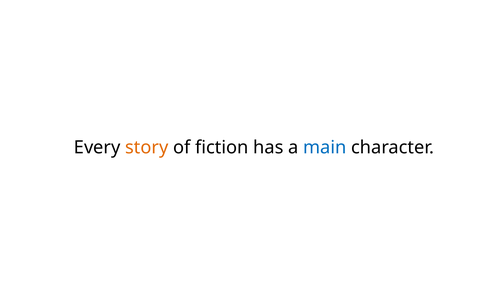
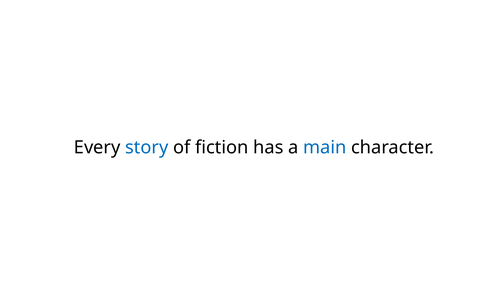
story colour: orange -> blue
